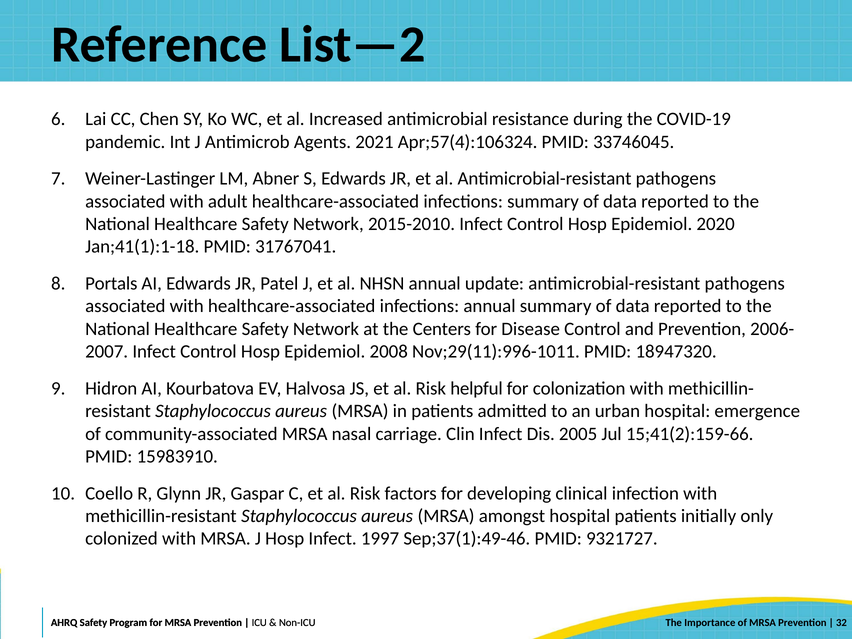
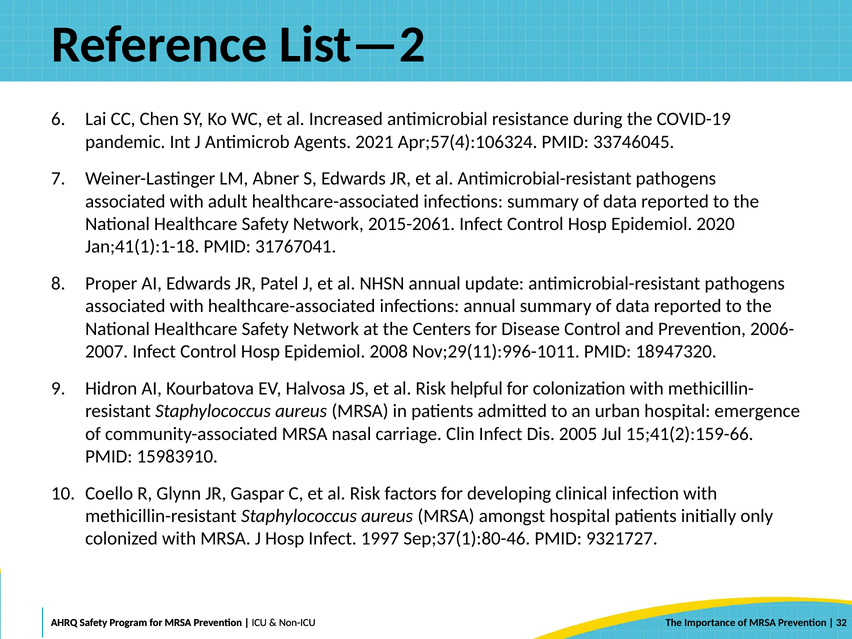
2015-2010: 2015-2010 -> 2015-2061
Portals: Portals -> Proper
Sep;37(1):49-46: Sep;37(1):49-46 -> Sep;37(1):80-46
